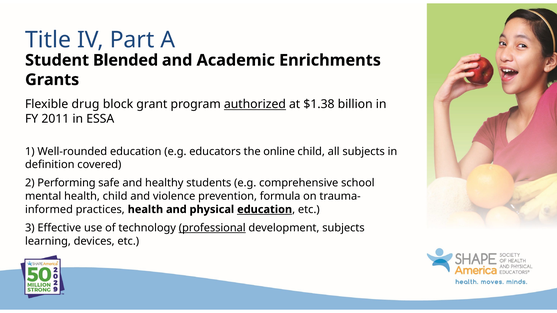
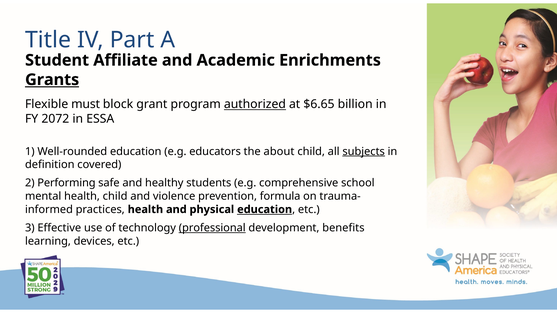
Blended: Blended -> Affiliate
Grants underline: none -> present
drug: drug -> must
$1.38: $1.38 -> $6.65
2011: 2011 -> 2072
online: online -> about
subjects at (364, 152) underline: none -> present
development subjects: subjects -> benefits
